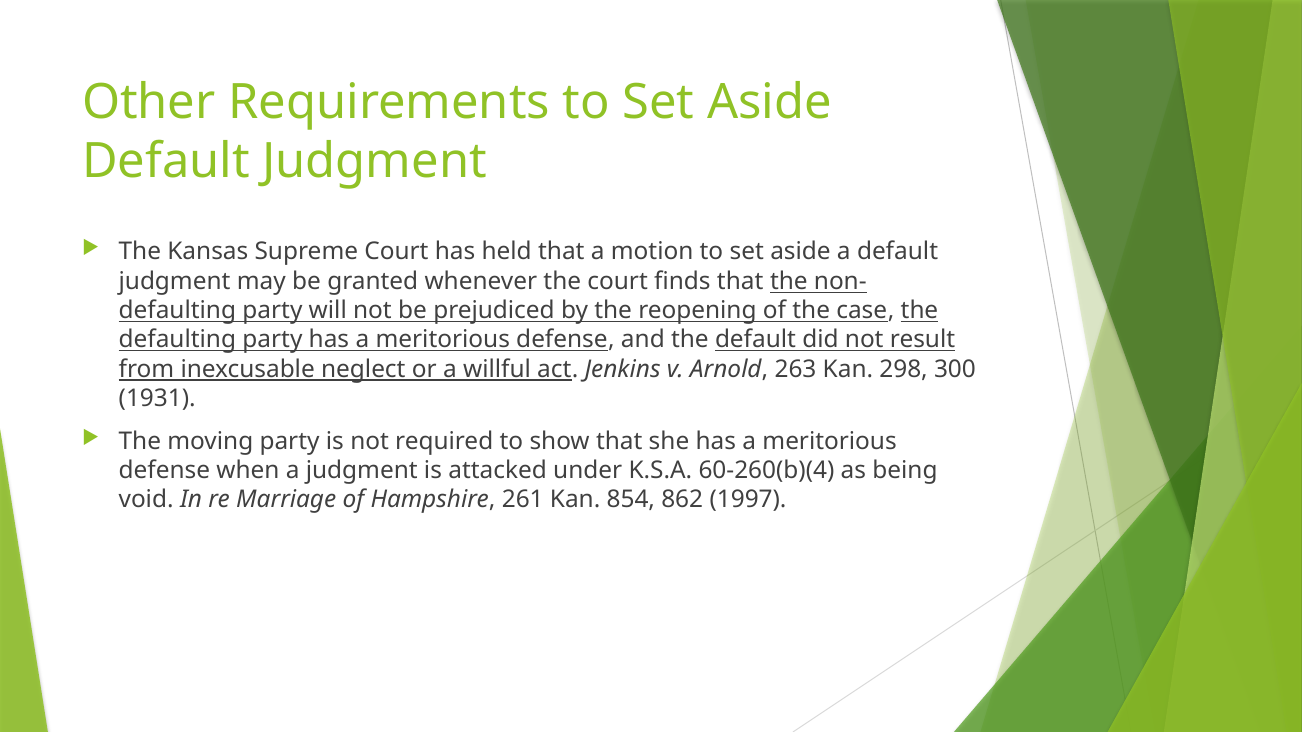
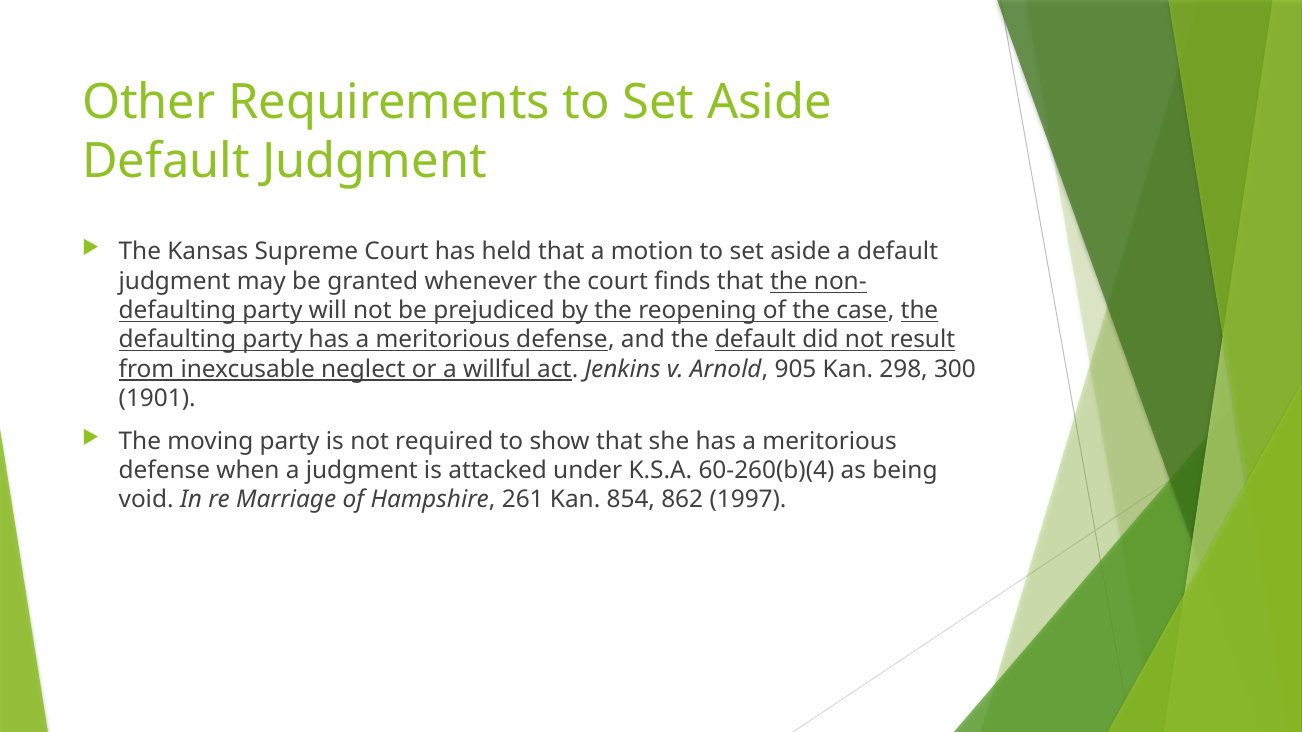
263: 263 -> 905
1931: 1931 -> 1901
